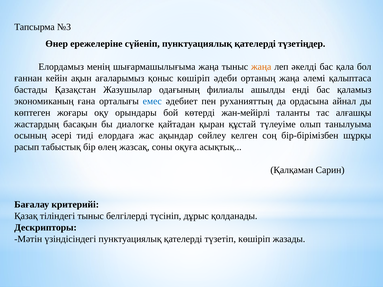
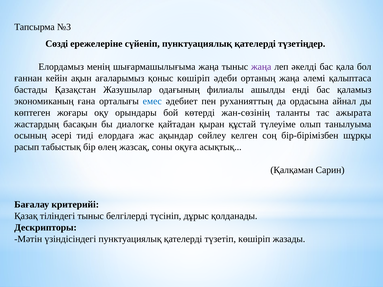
Өнер: Өнер -> Сөзді
жаңа at (261, 67) colour: orange -> purple
жан-мейірлі: жан-мейірлі -> жан-сөзінің
алғашқы: алғашқы -> ажырата
